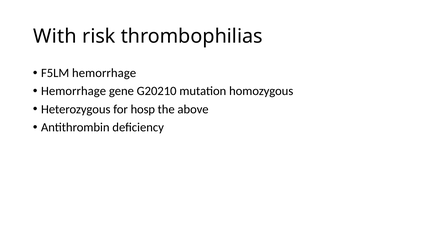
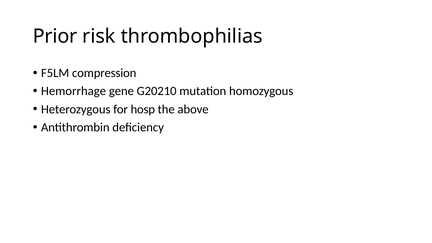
With: With -> Prior
F5LM hemorrhage: hemorrhage -> compression
